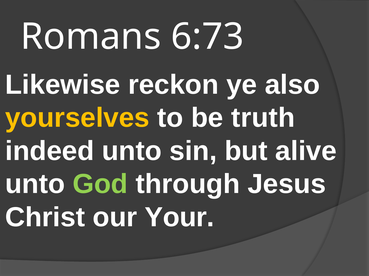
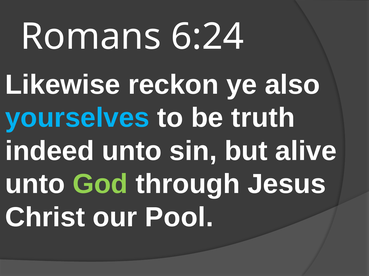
6:73: 6:73 -> 6:24
yourselves colour: yellow -> light blue
Your: Your -> Pool
